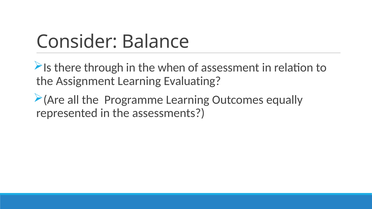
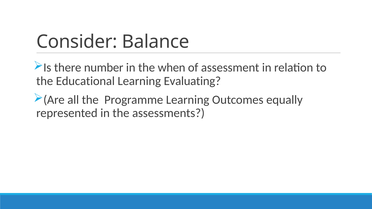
through: through -> number
Assignment: Assignment -> Educational
